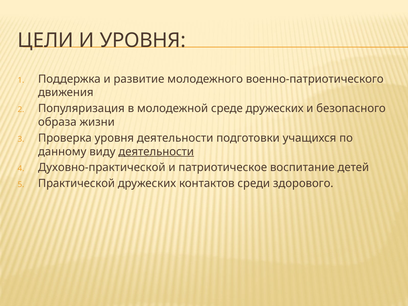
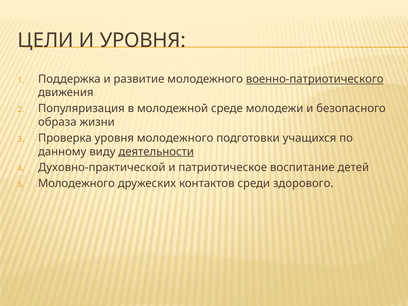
военно-патриотического underline: none -> present
среде дружеских: дружеских -> молодежи
уровня деятельности: деятельности -> молодежного
Практической at (76, 183): Практической -> Молодежного
